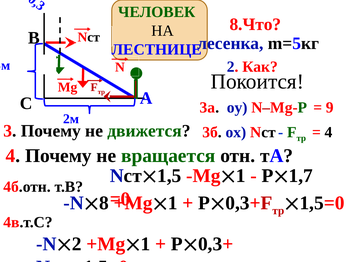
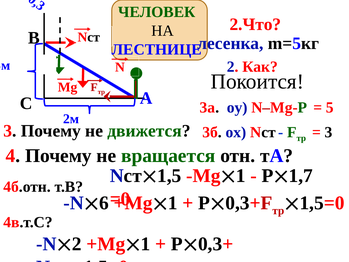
8.Что: 8.Что -> 2.Что
9: 9 -> 5
4 at (329, 132): 4 -> 3
8: 8 -> 6
